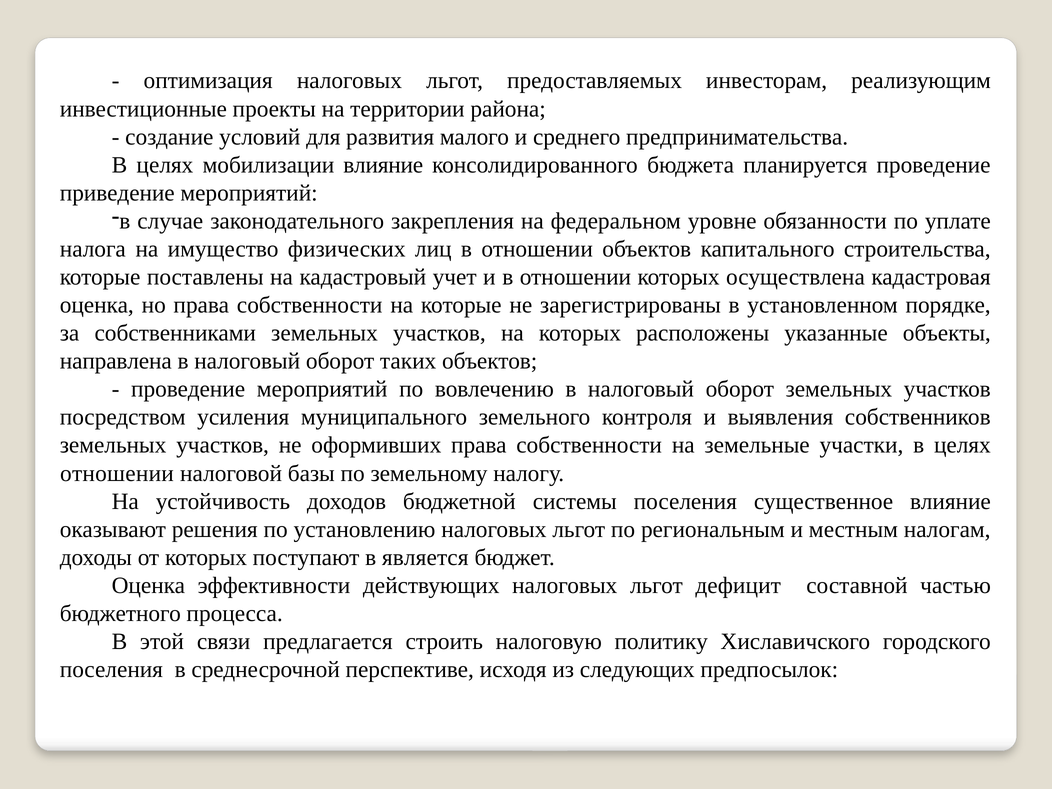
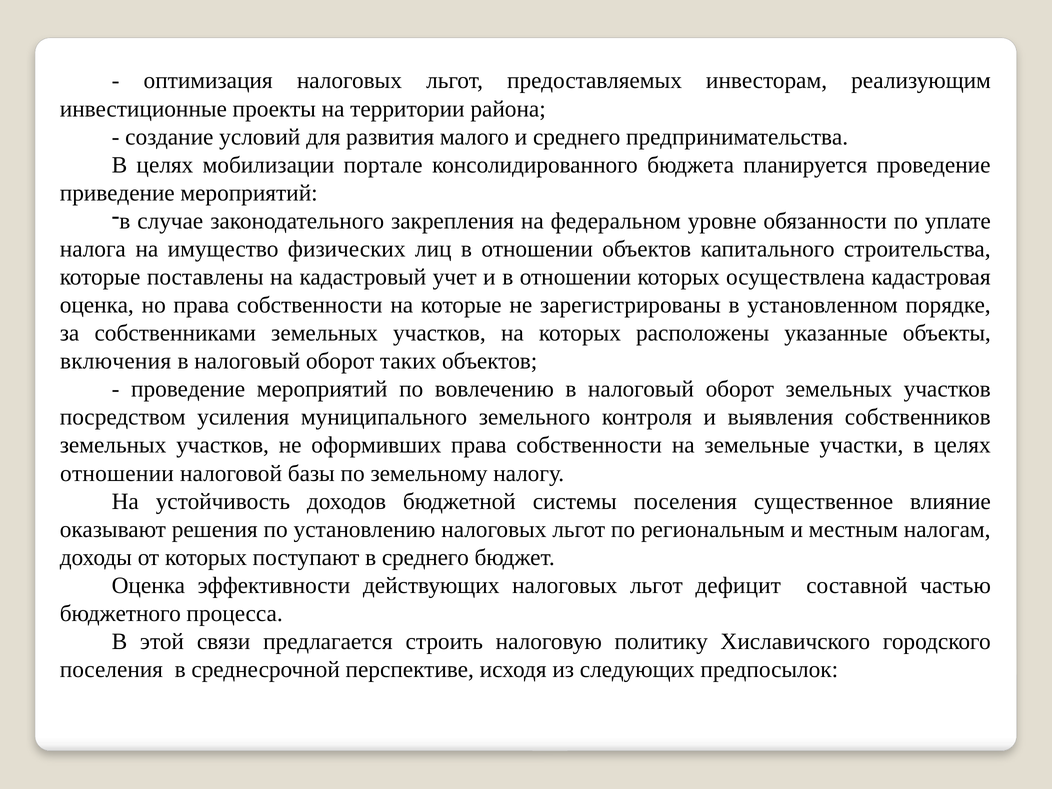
мобилизации влияние: влияние -> портале
направлена: направлена -> включения
в является: является -> среднего
